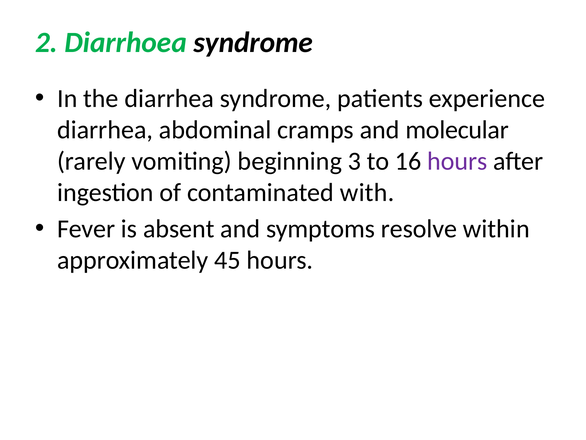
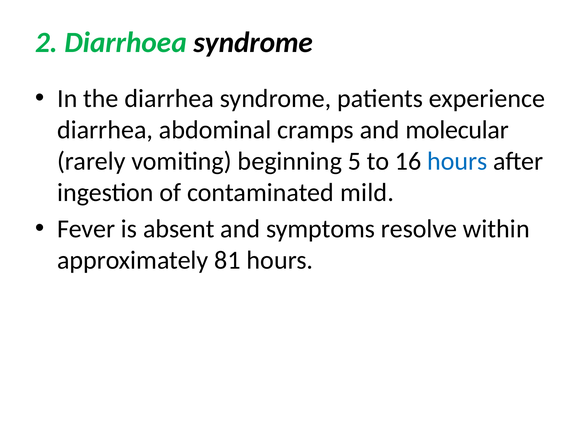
3: 3 -> 5
hours at (457, 161) colour: purple -> blue
with: with -> mild
45: 45 -> 81
